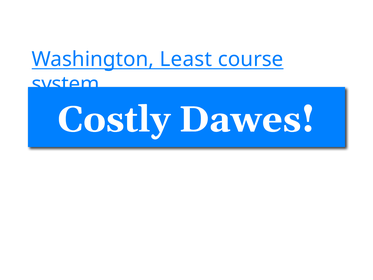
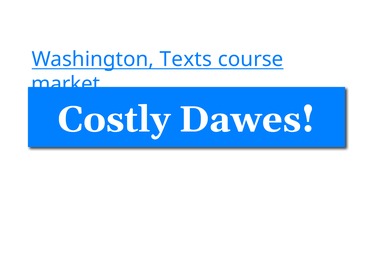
Least: Least -> Texts
system: system -> market
